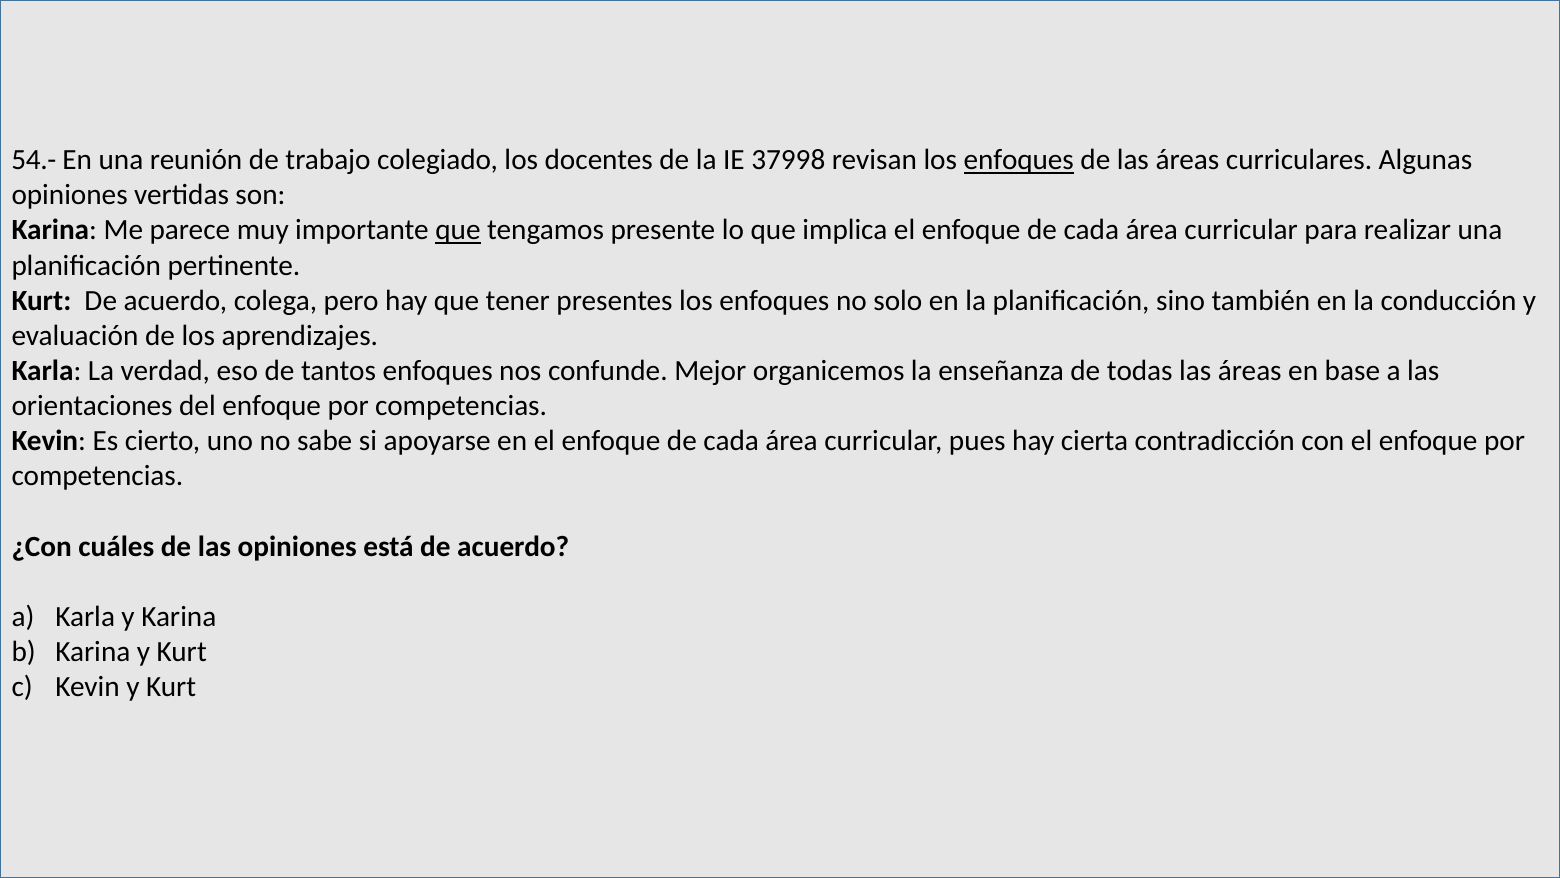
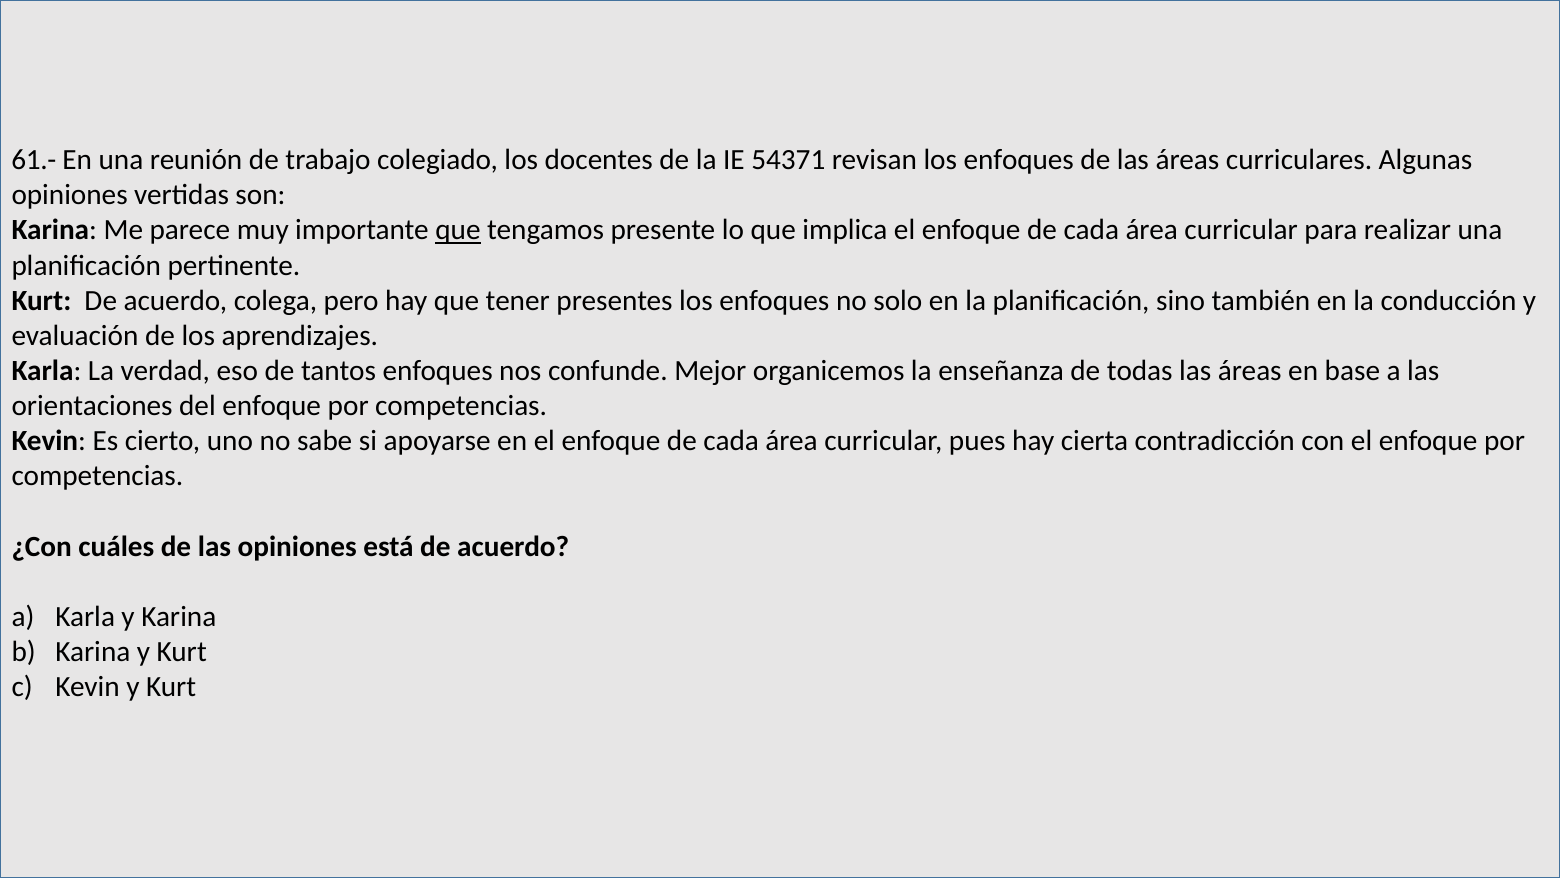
54.-: 54.- -> 61.-
37998: 37998 -> 54371
enfoques at (1019, 160) underline: present -> none
